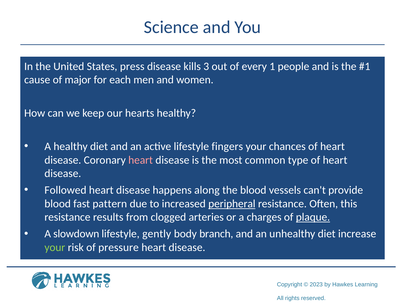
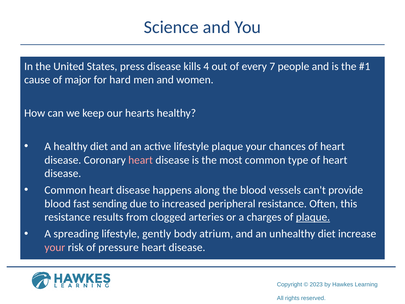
3: 3 -> 4
1: 1 -> 7
each: each -> hard
lifestyle fingers: fingers -> plaque
Followed at (65, 190): Followed -> Common
pattern: pattern -> sending
peripheral underline: present -> none
slowdown: slowdown -> spreading
branch: branch -> atrium
your at (55, 247) colour: light green -> pink
